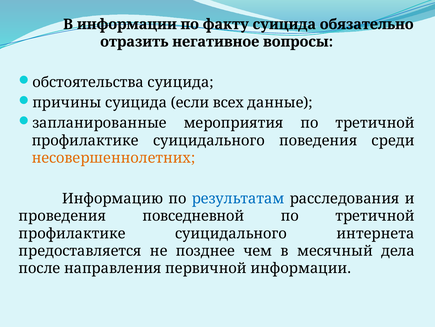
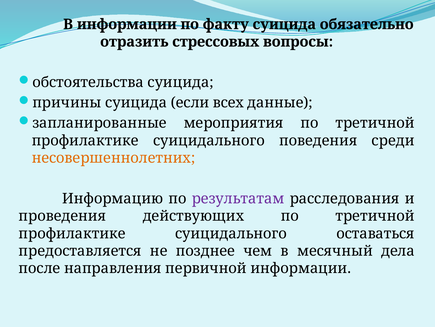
негативное: негативное -> стрессовых
результатам colour: blue -> purple
повседневной: повседневной -> действующих
интернета: интернета -> оставаться
